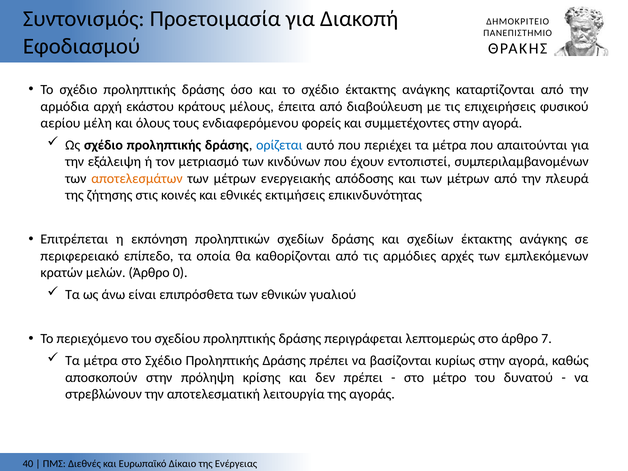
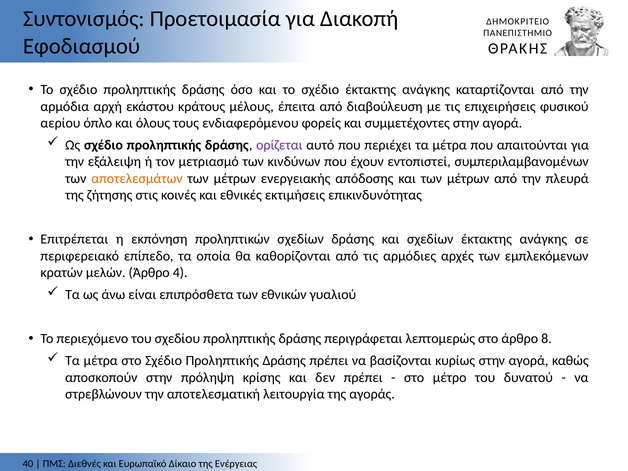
μέλη: μέλη -> όπλο
ορίζεται colour: blue -> purple
0: 0 -> 4
7: 7 -> 8
